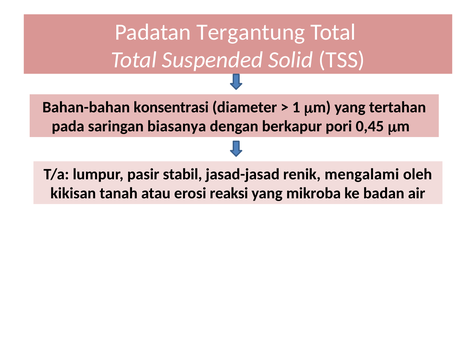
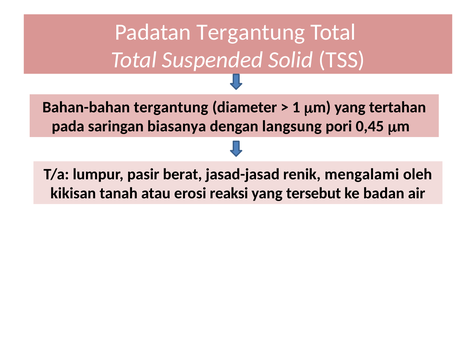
Bahan-bahan konsentrasi: konsentrasi -> tergantung
berkapur: berkapur -> langsung
stabil: stabil -> berat
mikroba: mikroba -> tersebut
